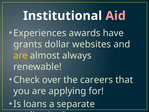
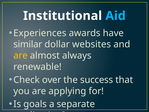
Aid colour: pink -> light blue
grants: grants -> similar
careers: careers -> success
loans: loans -> goals
